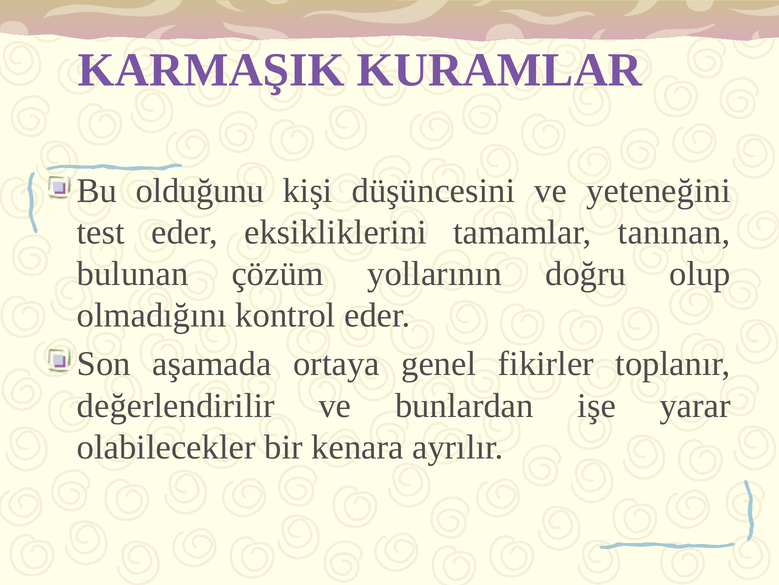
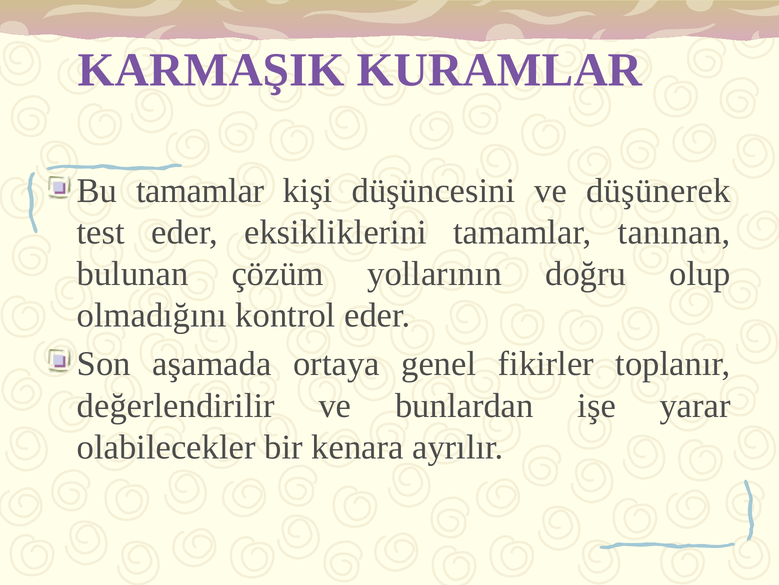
Bu olduğunu: olduğunu -> tamamlar
yeteneğini: yeteneğini -> düşünerek
